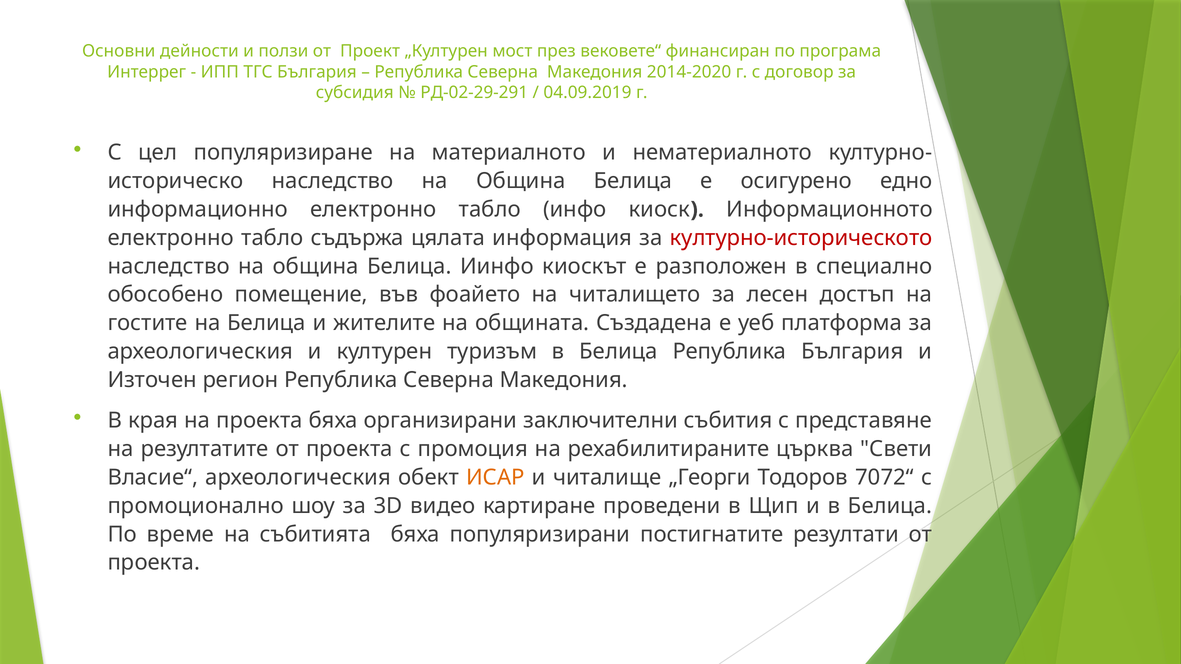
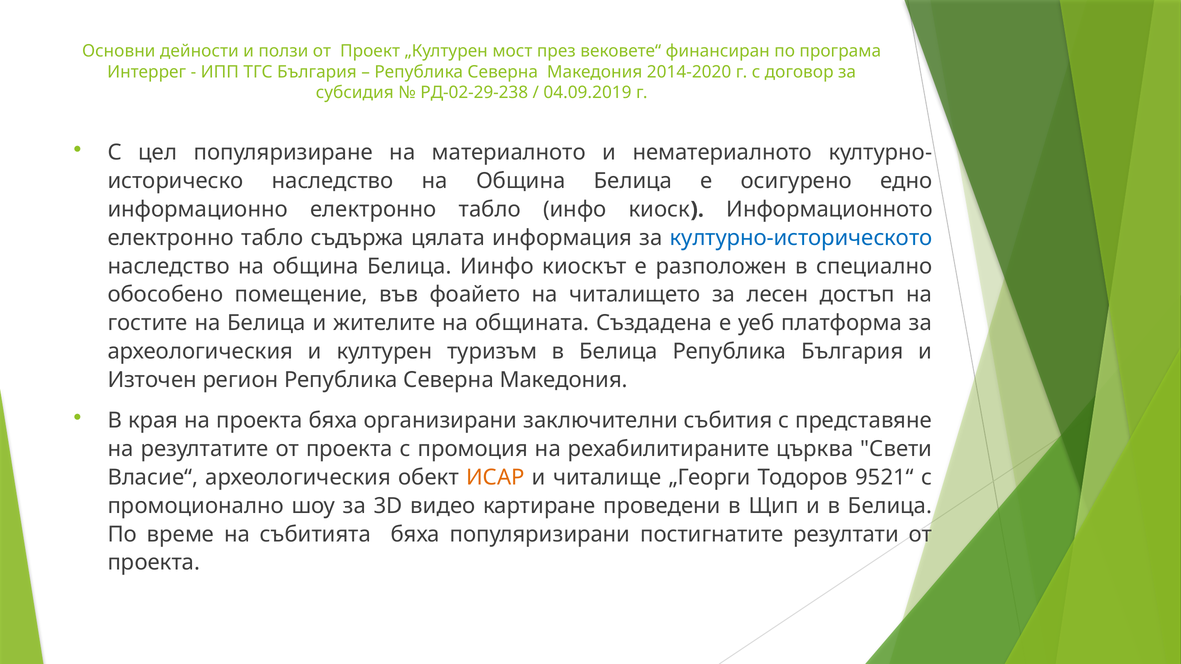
РД-02-29-291: РД-02-29-291 -> РД-02-29-238
културно-историческото colour: red -> blue
7072“: 7072“ -> 9521“
